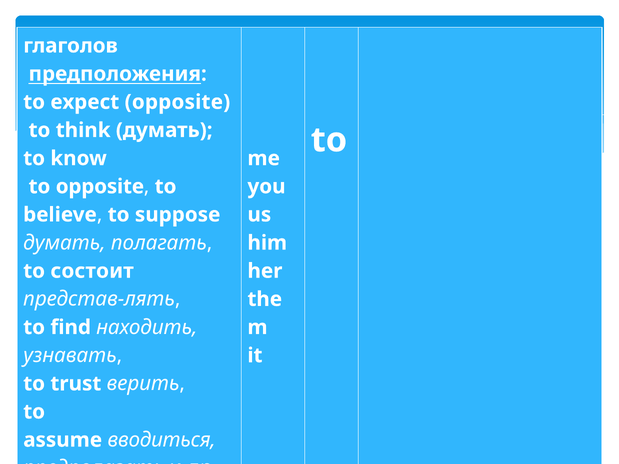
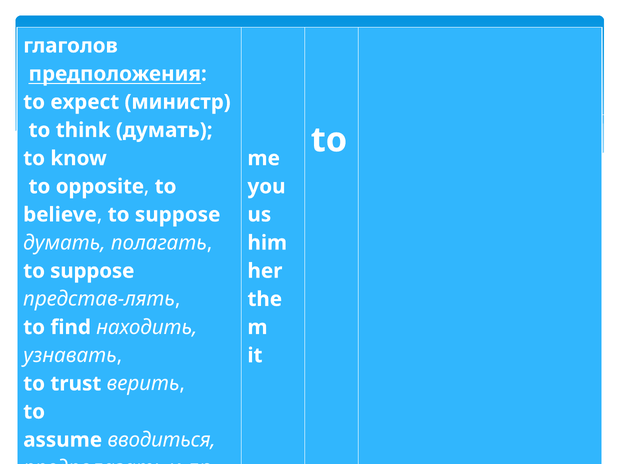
expect opposite: opposite -> министр
состоит at (92, 271): состоит -> suppose
